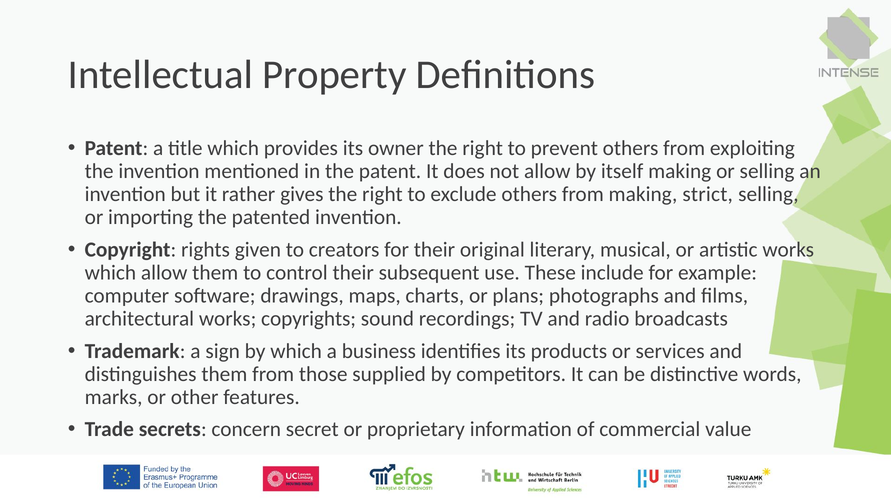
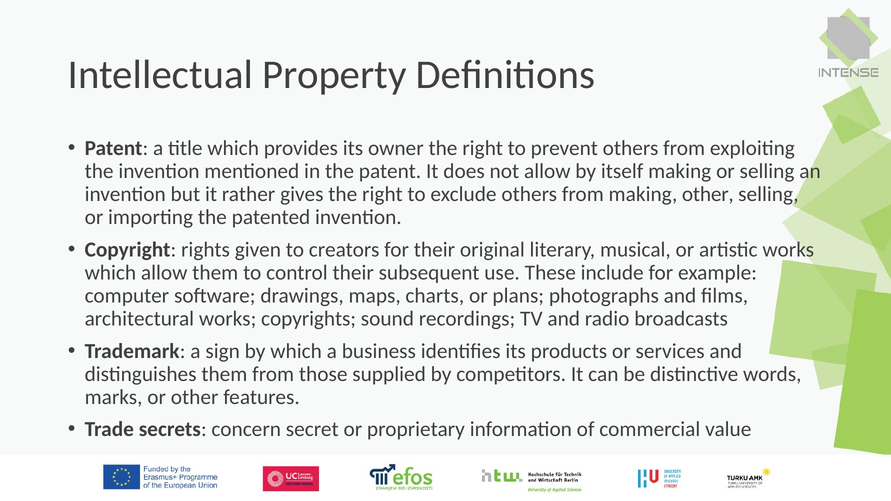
making strict: strict -> other
